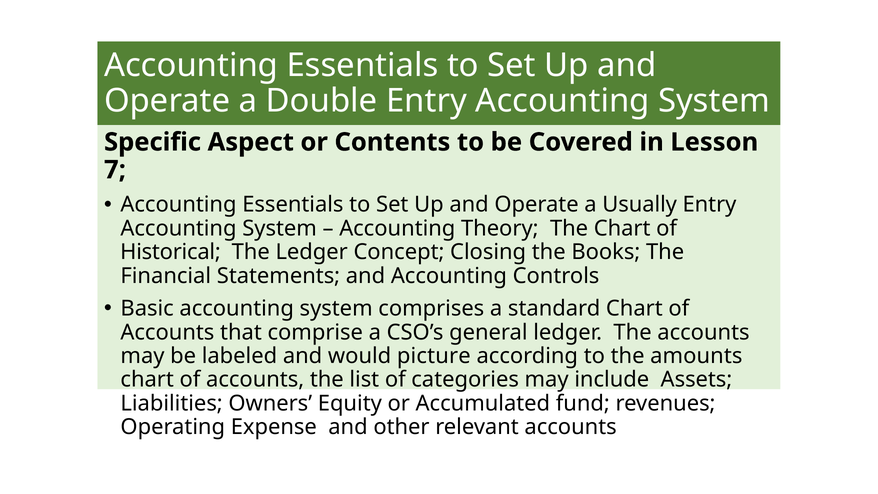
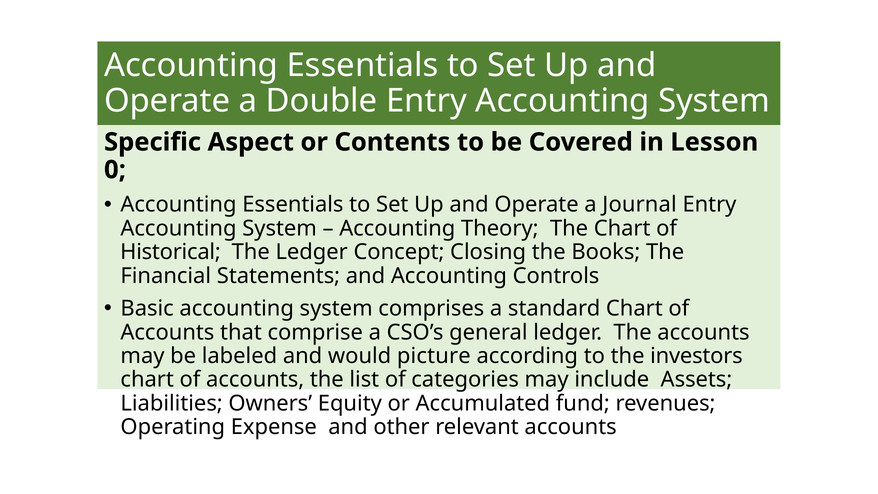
7: 7 -> 0
Usually: Usually -> Journal
amounts: amounts -> investors
